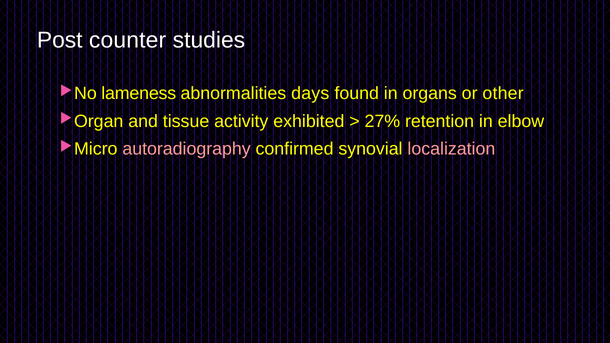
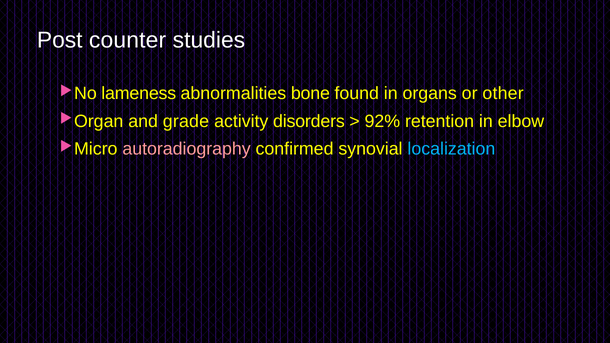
days: days -> bone
tissue: tissue -> grade
exhibited: exhibited -> disorders
27%: 27% -> 92%
localization colour: pink -> light blue
